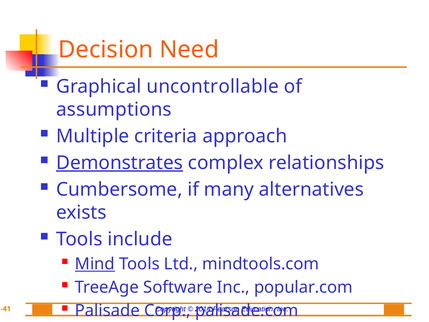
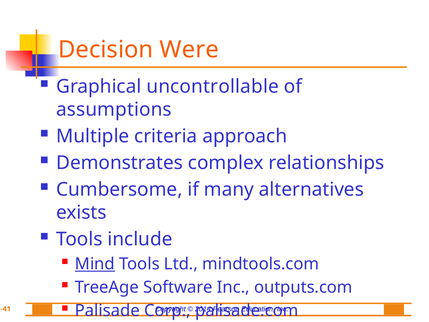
Need: Need -> Were
Demonstrates underline: present -> none
popular.com: popular.com -> outputs.com
